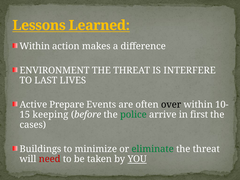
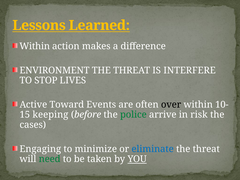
LAST: LAST -> STOP
Prepare: Prepare -> Toward
first: first -> risk
Buildings: Buildings -> Engaging
eliminate colour: green -> blue
need colour: red -> green
